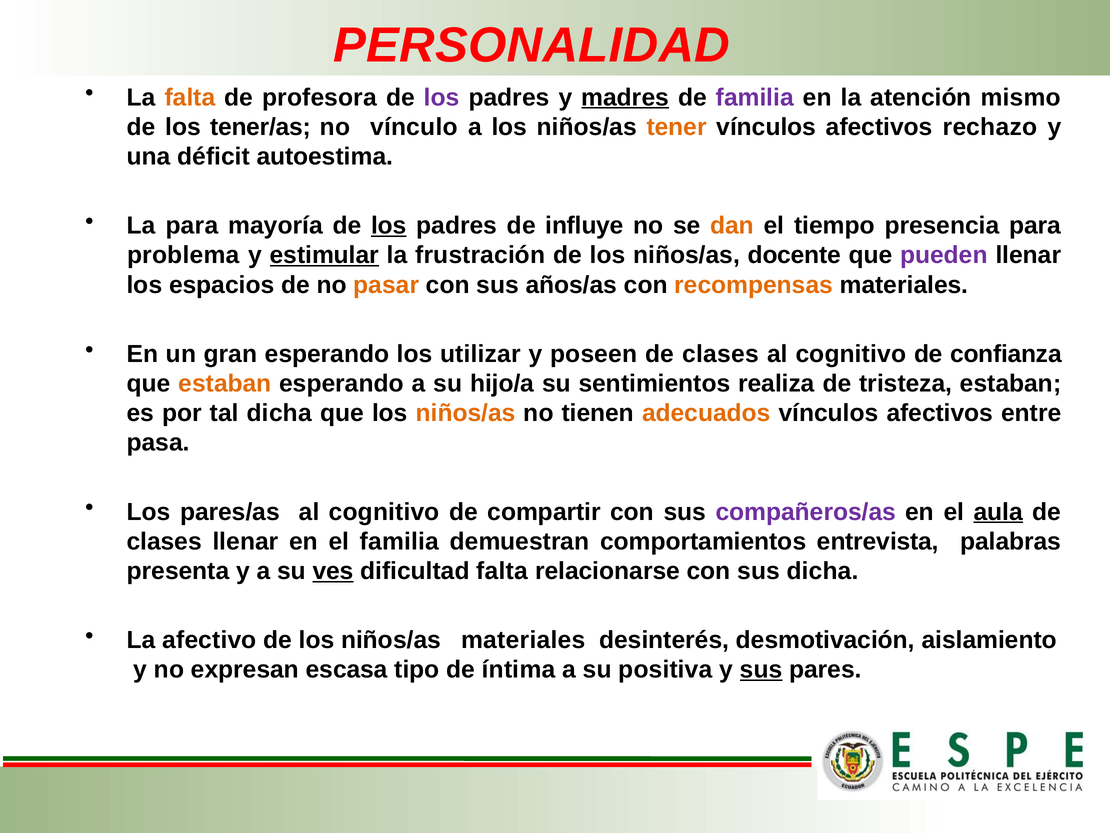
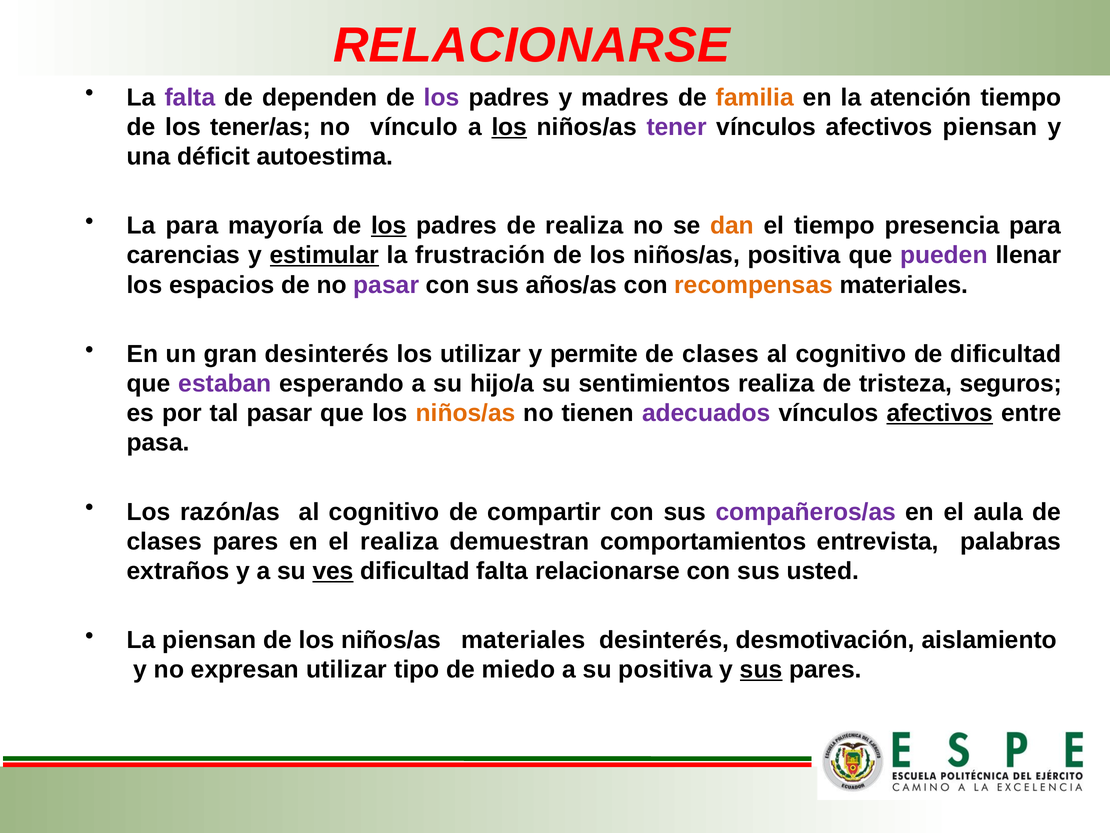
PERSONALIDAD at (532, 46): PERSONALIDAD -> RELACIONARSE
falta at (190, 97) colour: orange -> purple
profesora: profesora -> dependen
madres underline: present -> none
familia at (755, 97) colour: purple -> orange
atención mismo: mismo -> tiempo
los at (509, 127) underline: none -> present
tener colour: orange -> purple
afectivos rechazo: rechazo -> piensan
de influye: influye -> realiza
problema: problema -> carencias
niños/as docente: docente -> positiva
pasar at (386, 285) colour: orange -> purple
gran esperando: esperando -> desinterés
poseen: poseen -> permite
de confianza: confianza -> dificultad
estaban at (225, 383) colour: orange -> purple
tristeza estaban: estaban -> seguros
tal dicha: dicha -> pasar
adecuados colour: orange -> purple
afectivos at (940, 413) underline: none -> present
pares/as: pares/as -> razón/as
aula underline: present -> none
clases llenar: llenar -> pares
el familia: familia -> realiza
presenta: presenta -> extraños
sus dicha: dicha -> usted
La afectivo: afectivo -> piensan
expresan escasa: escasa -> utilizar
íntima: íntima -> miedo
